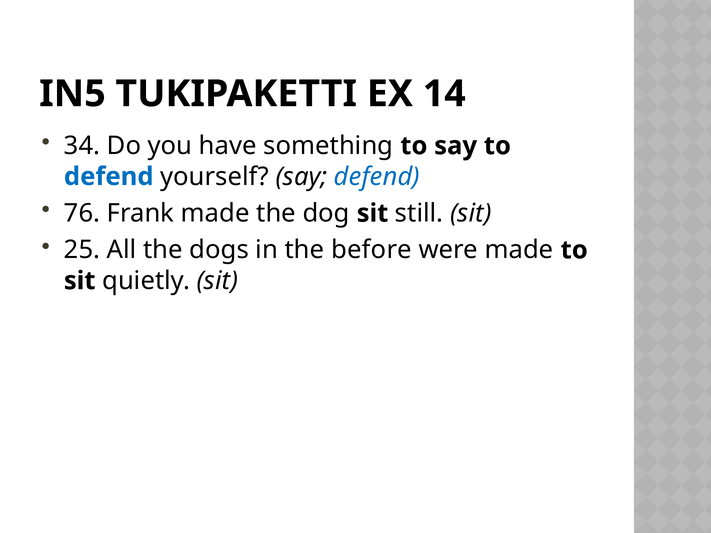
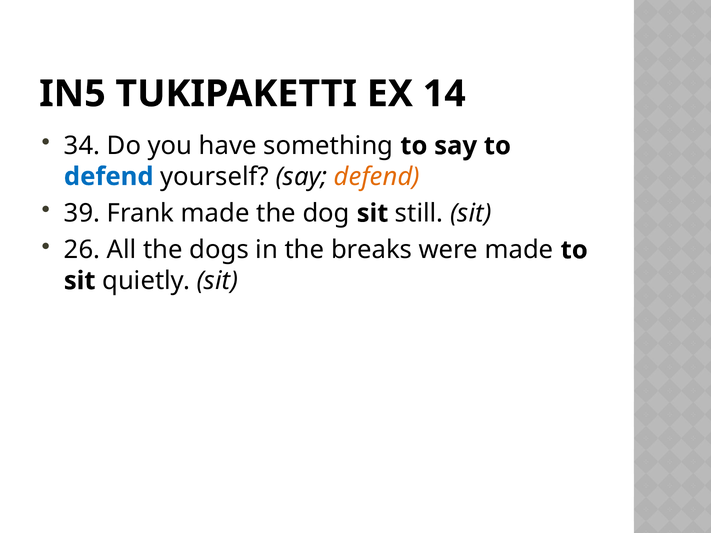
defend at (377, 177) colour: blue -> orange
76: 76 -> 39
25: 25 -> 26
before: before -> breaks
